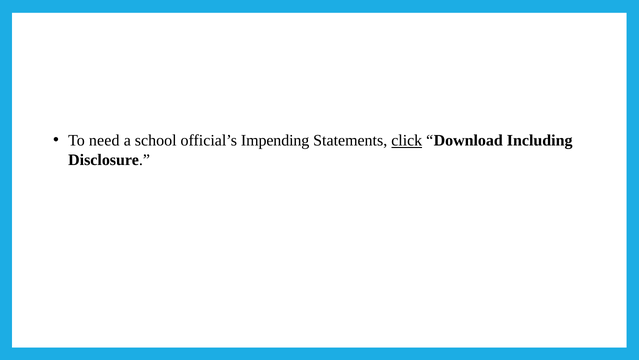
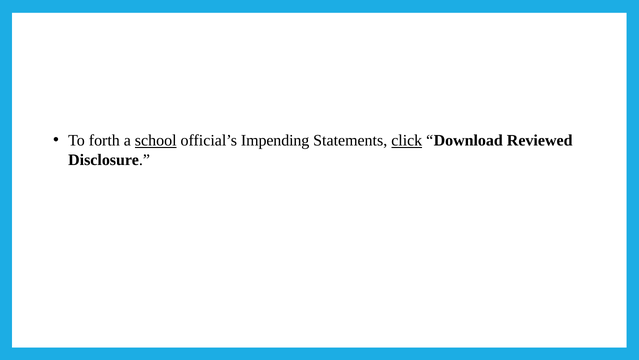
need: need -> forth
school underline: none -> present
Including: Including -> Reviewed
